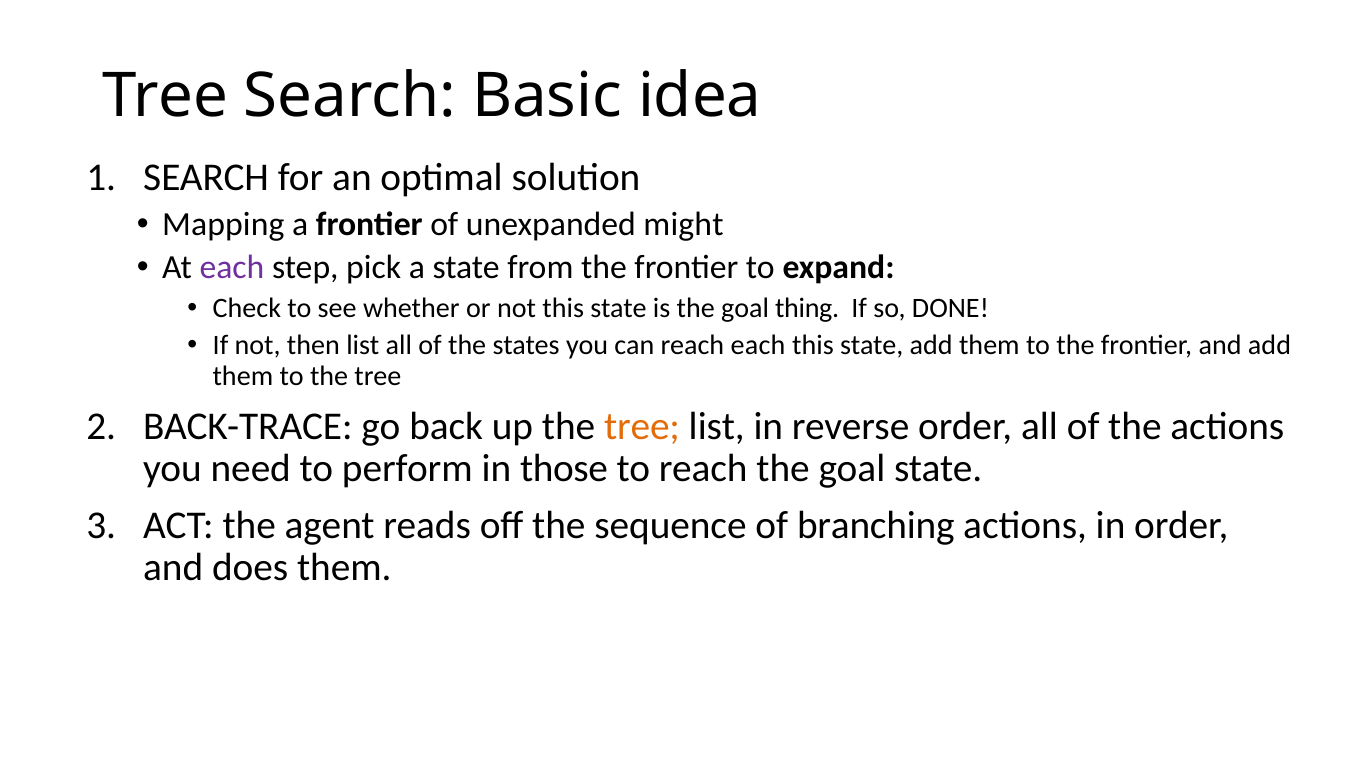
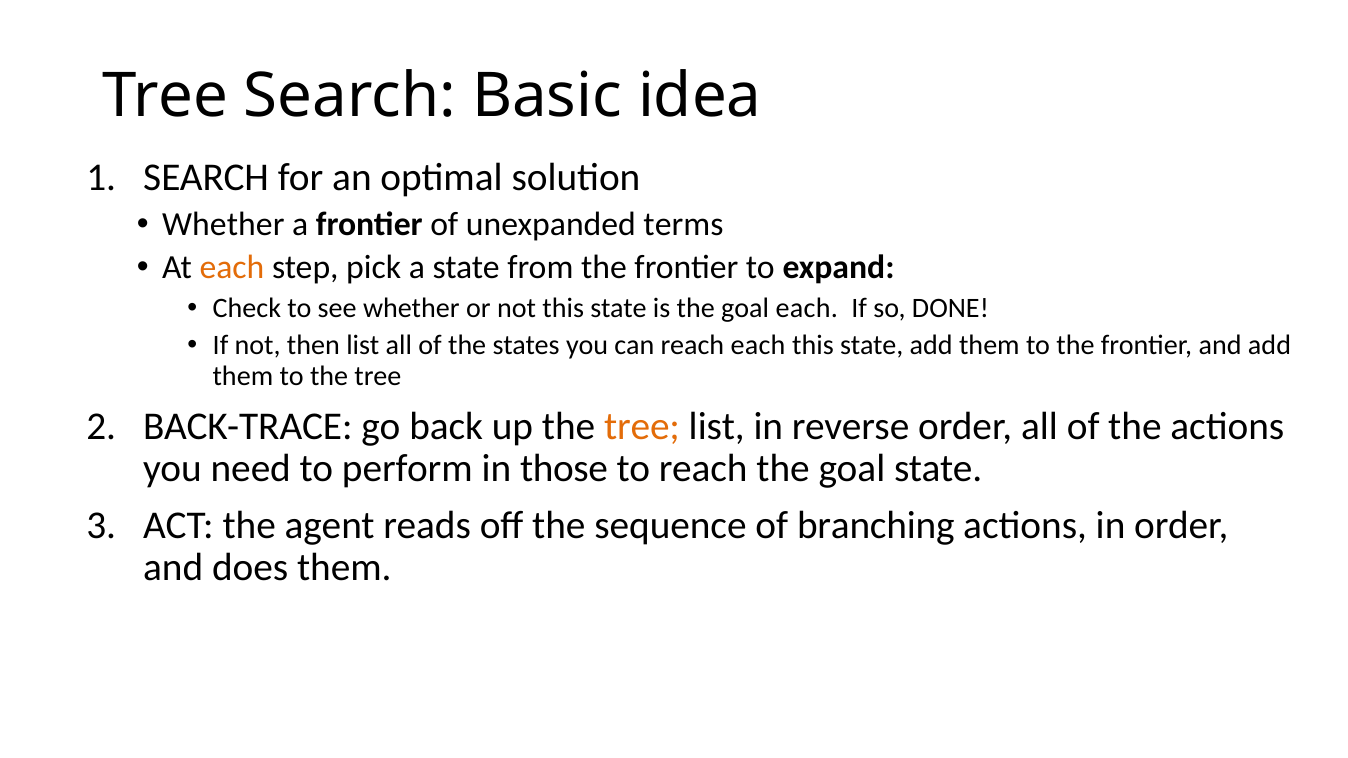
Mapping at (223, 225): Mapping -> Whether
might: might -> terms
each at (232, 268) colour: purple -> orange
goal thing: thing -> each
